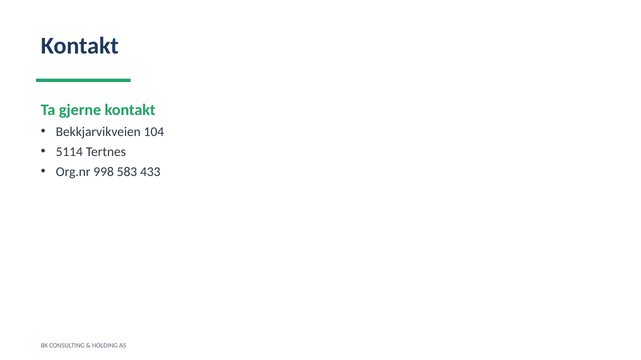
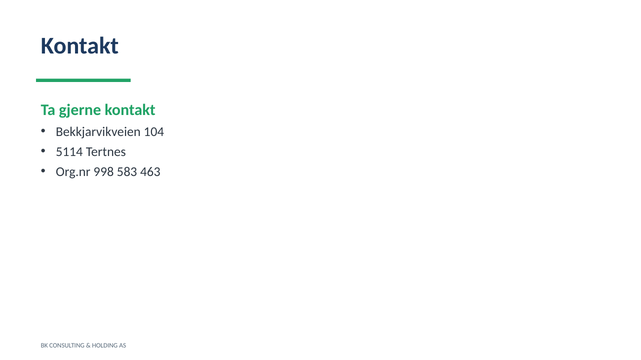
433: 433 -> 463
